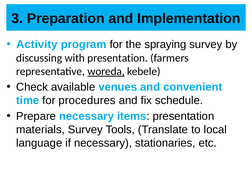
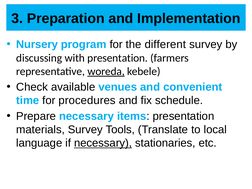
Activity: Activity -> Nursery
spraying: spraying -> different
necessary at (103, 143) underline: none -> present
